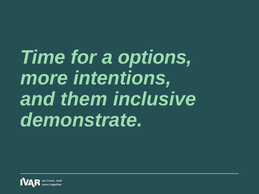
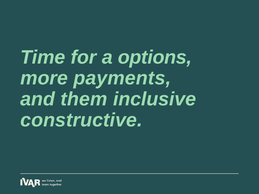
intentions: intentions -> payments
demonstrate: demonstrate -> constructive
